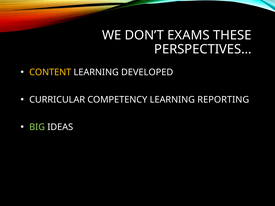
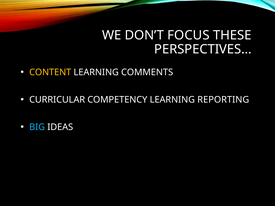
EXAMS: EXAMS -> FOCUS
DEVELOPED: DEVELOPED -> COMMENTS
BIG colour: light green -> light blue
